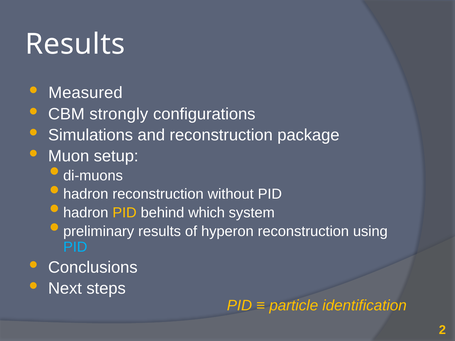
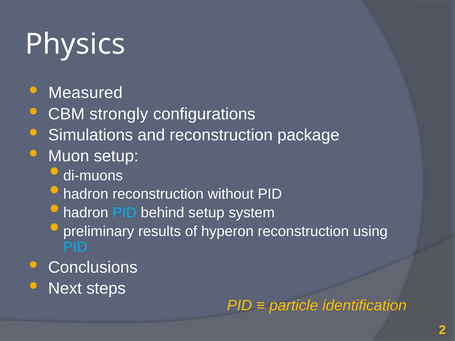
Results at (75, 44): Results -> Physics
PID at (125, 213) colour: yellow -> light blue
behind which: which -> setup
